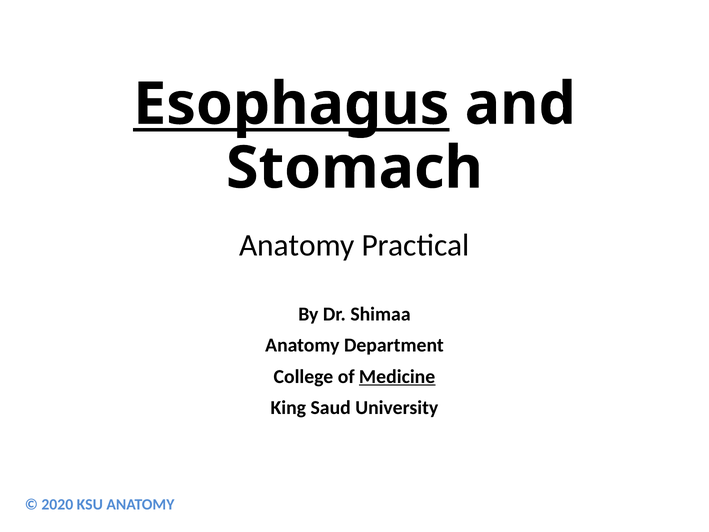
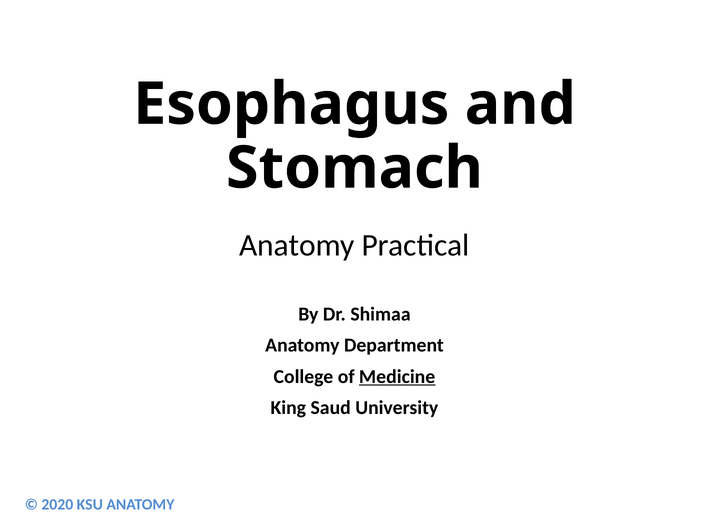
Esophagus underline: present -> none
